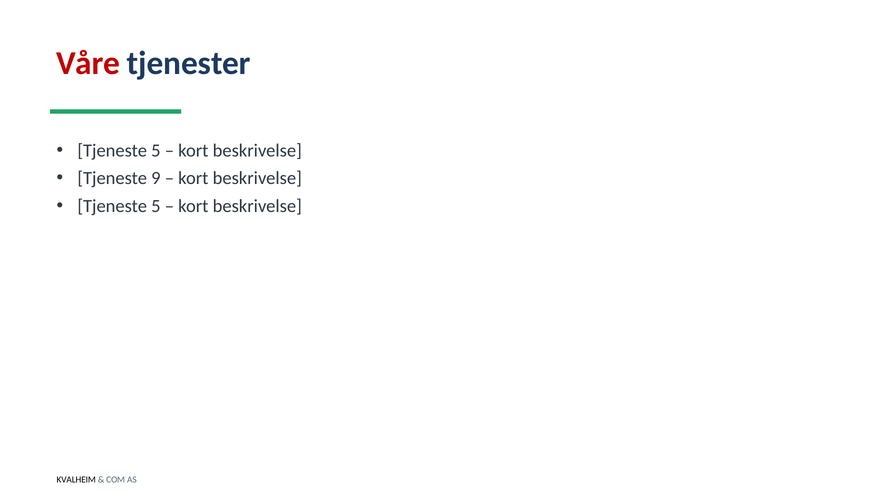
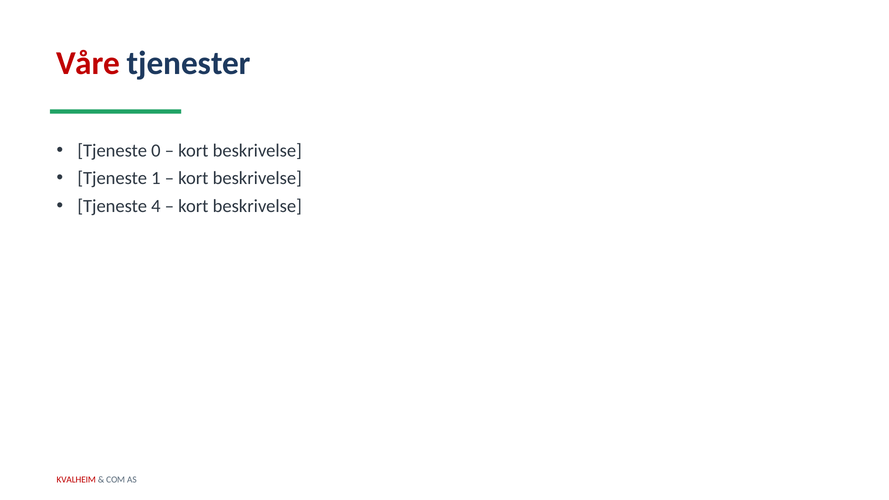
5 at (156, 151): 5 -> 0
9: 9 -> 1
5 at (156, 206): 5 -> 4
KVALHEIM colour: black -> red
